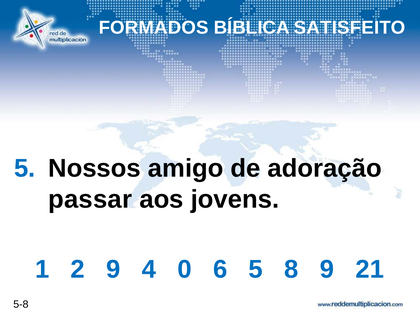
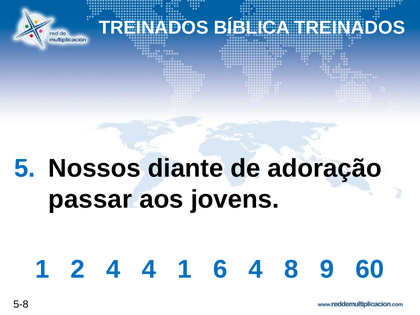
FORMADOS at (154, 28): FORMADOS -> TREINADOS
BÍBLICA SATISFEITO: SATISFEITO -> TREINADOS
amigo: amigo -> diante
2 9: 9 -> 4
4 0: 0 -> 1
6 5: 5 -> 4
21: 21 -> 60
